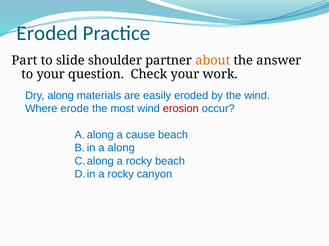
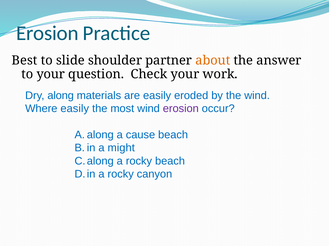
Eroded at (47, 33): Eroded -> Erosion
Part: Part -> Best
Where erode: erode -> easily
erosion at (181, 109) colour: red -> purple
a along: along -> might
